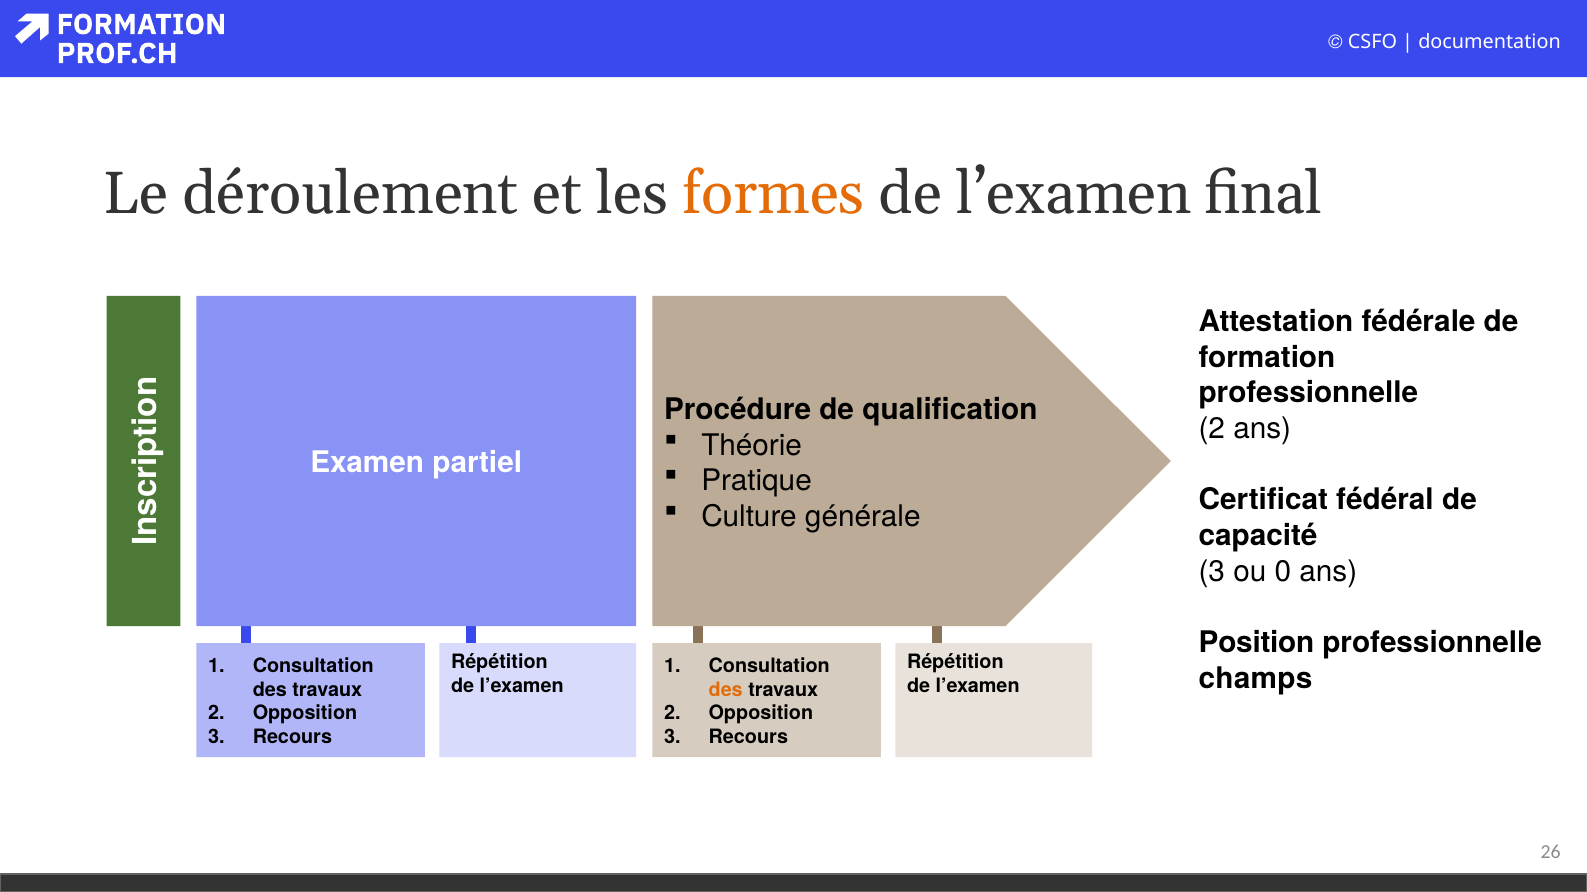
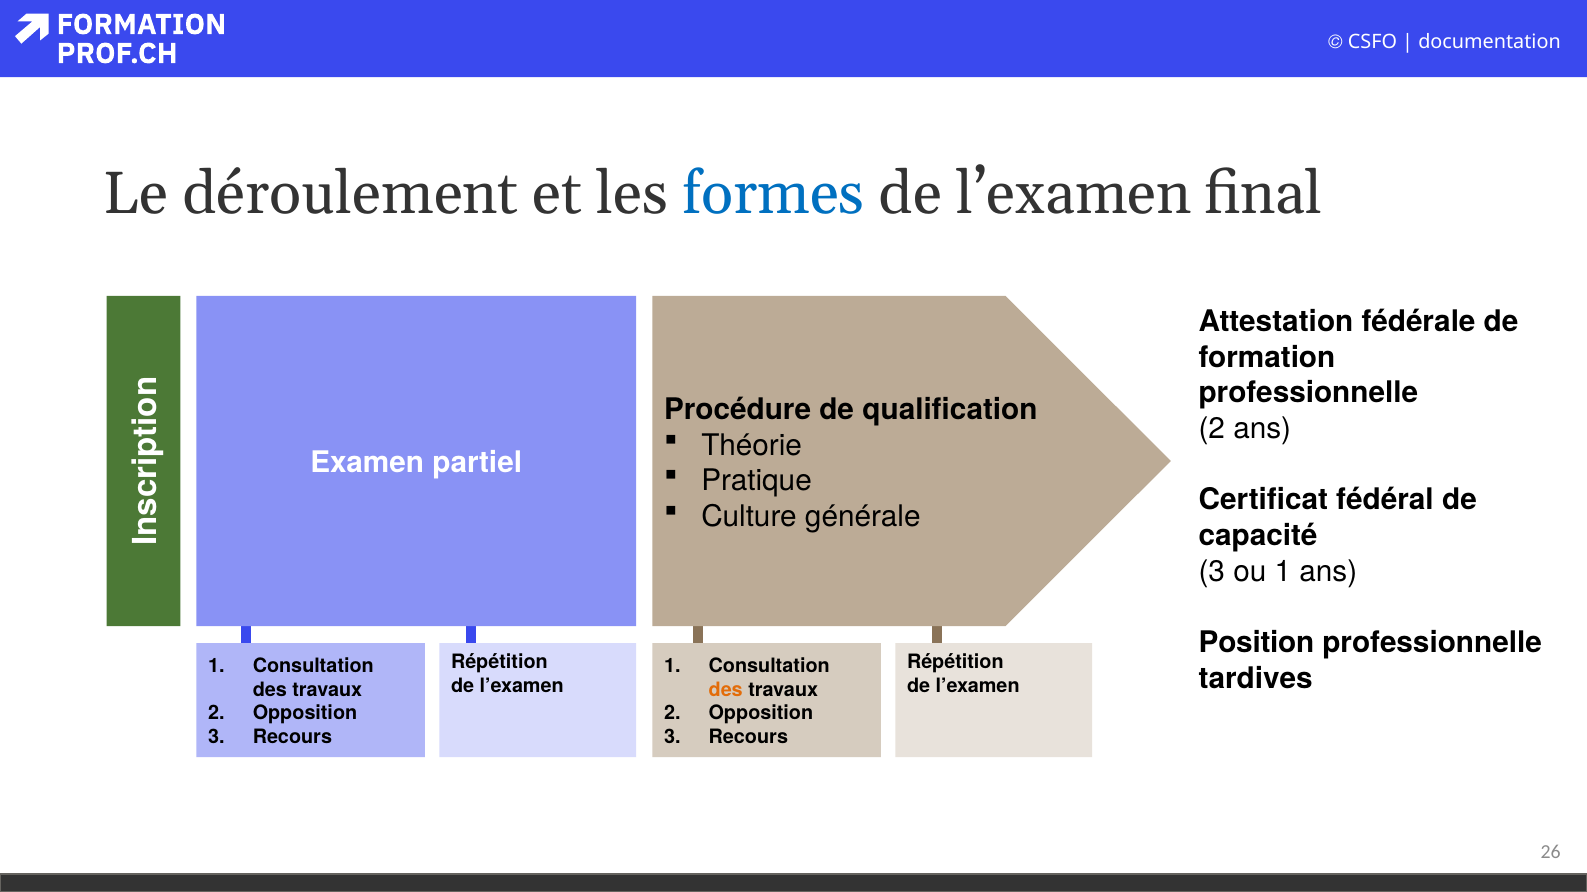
formes colour: orange -> blue
ou 0: 0 -> 1
champs: champs -> tardives
